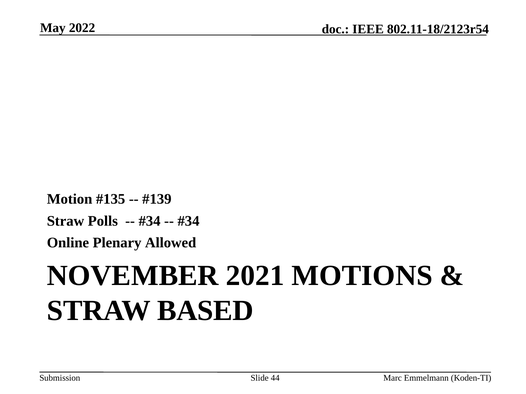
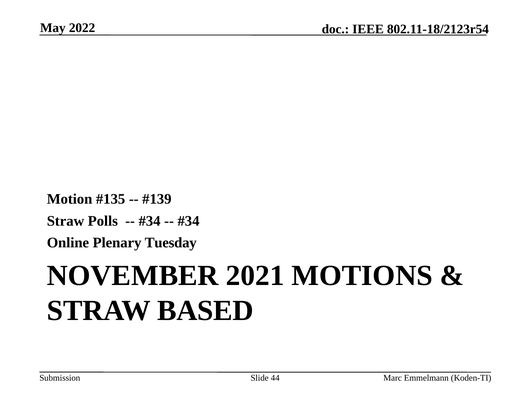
Allowed: Allowed -> Tuesday
